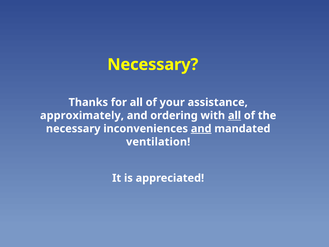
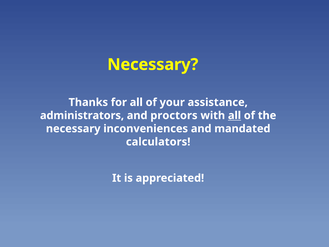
approximately: approximately -> administrators
ordering: ordering -> proctors
and at (201, 129) underline: present -> none
ventilation: ventilation -> calculators
